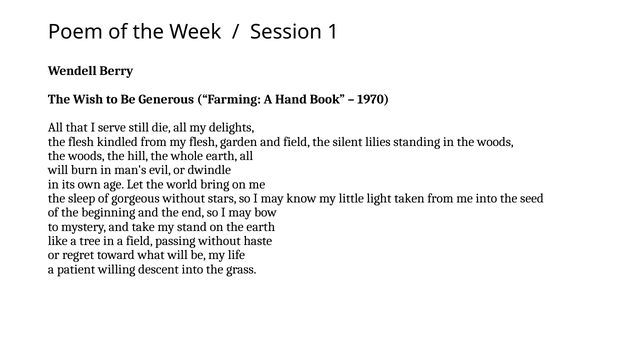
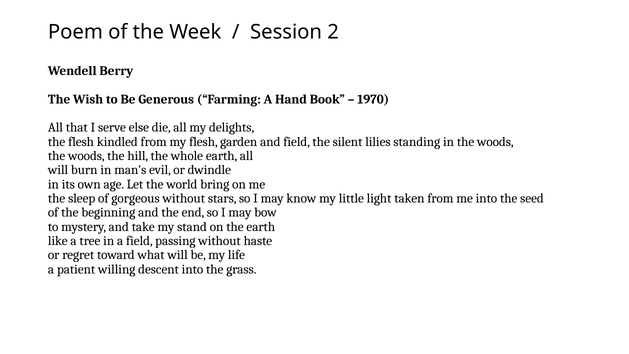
1: 1 -> 2
still: still -> else
